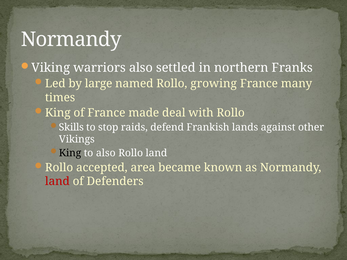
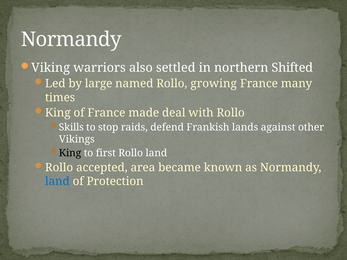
Franks: Franks -> Shifted
to also: also -> first
land at (57, 182) colour: red -> blue
Defenders: Defenders -> Protection
